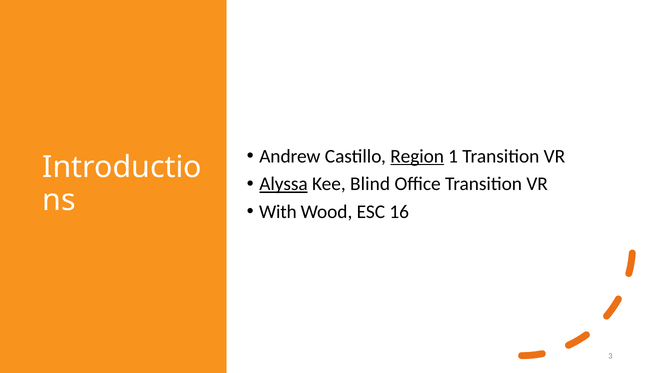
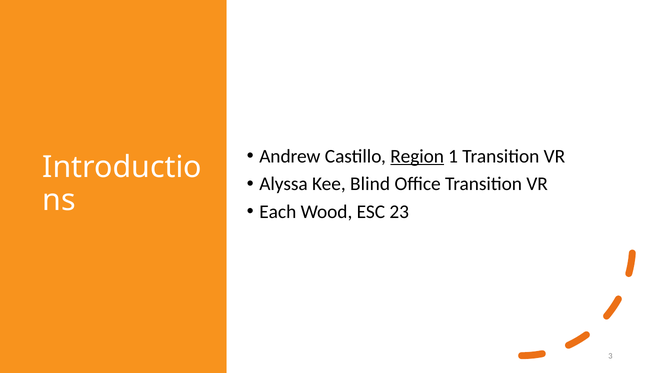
Alyssa underline: present -> none
With: With -> Each
16: 16 -> 23
